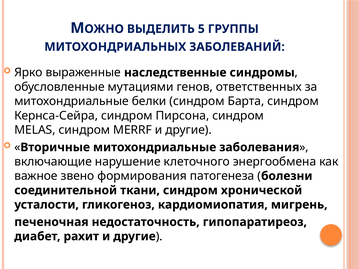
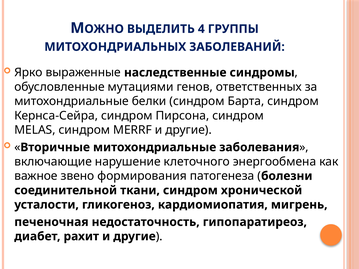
5: 5 -> 4
